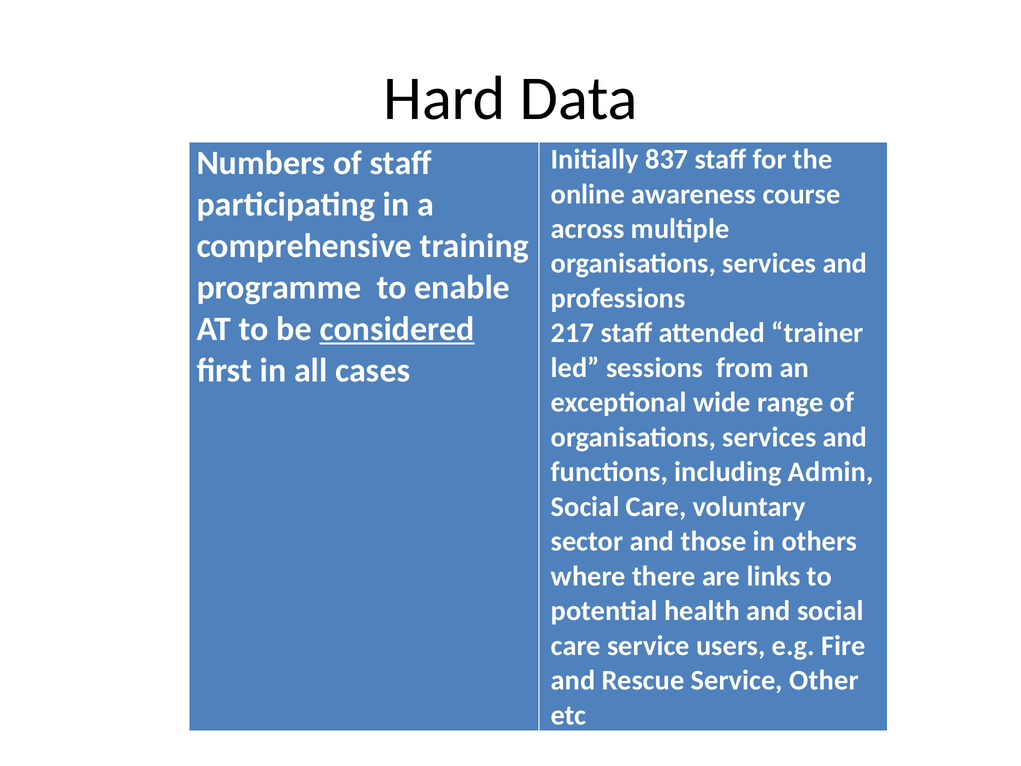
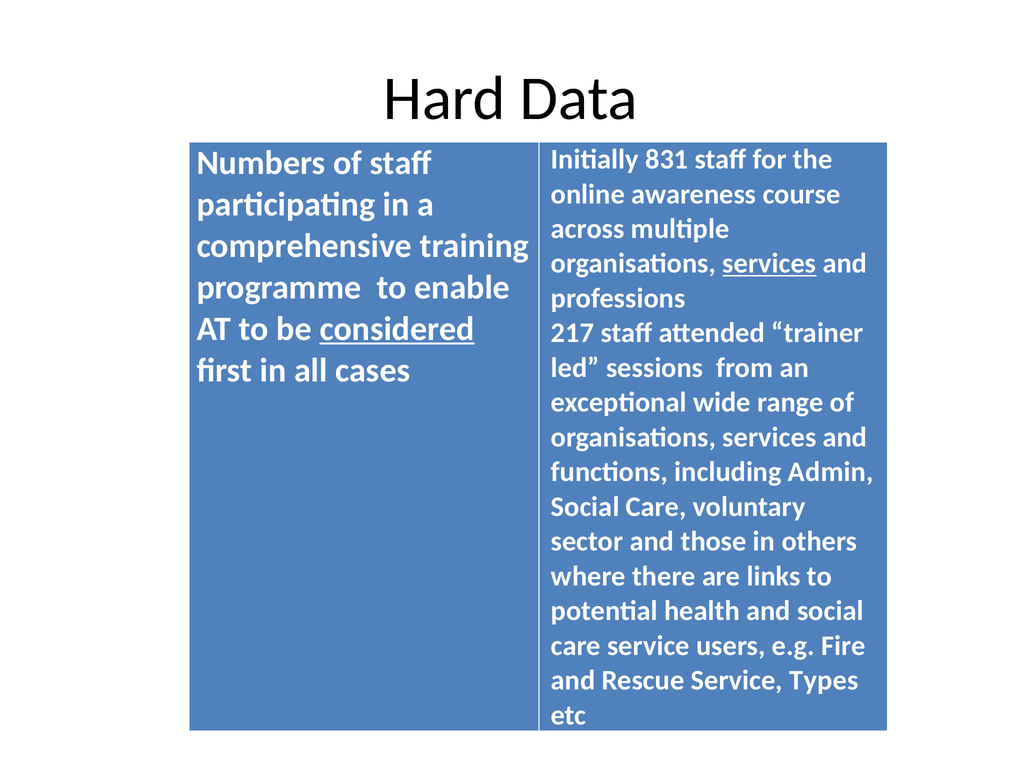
837: 837 -> 831
services at (769, 264) underline: none -> present
Other: Other -> Types
